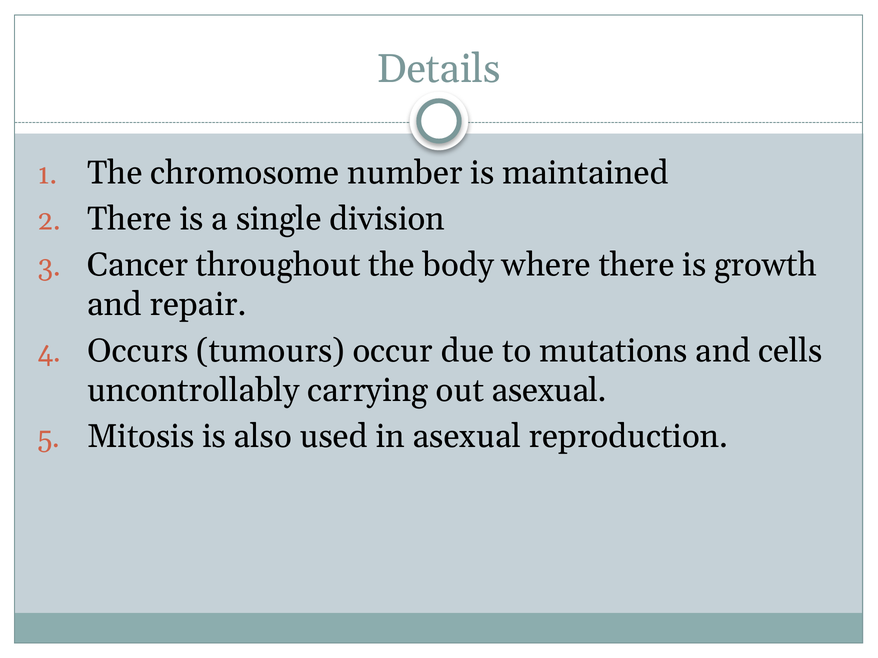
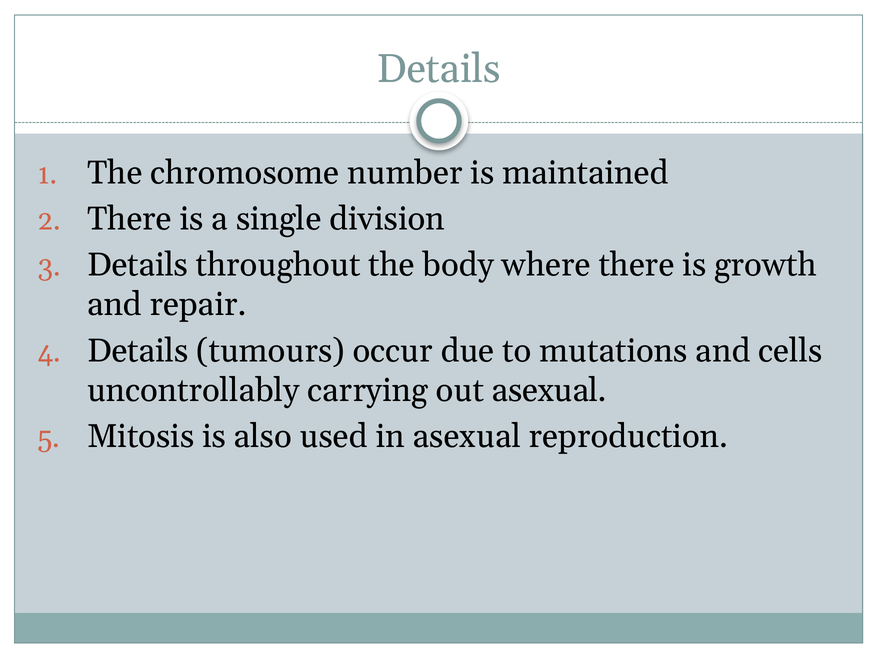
Cancer at (138, 265): Cancer -> Details
Occurs at (138, 351): Occurs -> Details
